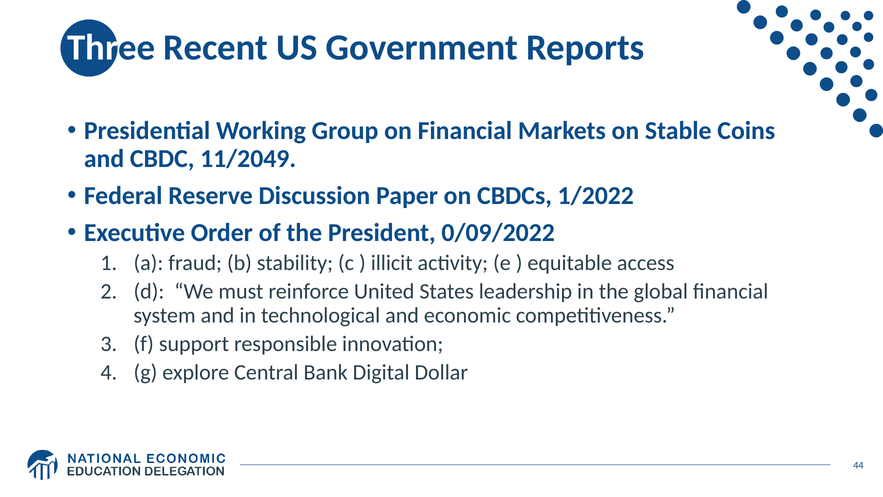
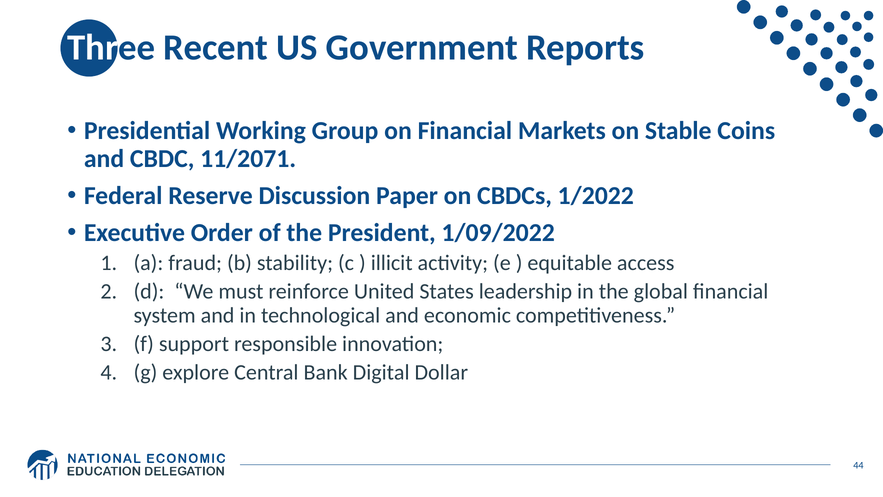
11/2049: 11/2049 -> 11/2071
0/09/2022: 0/09/2022 -> 1/09/2022
